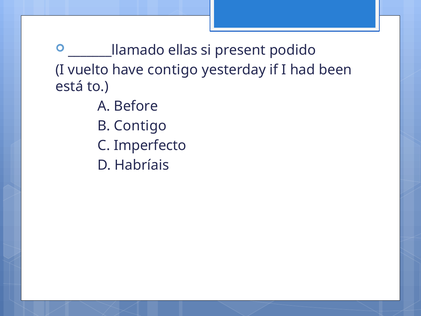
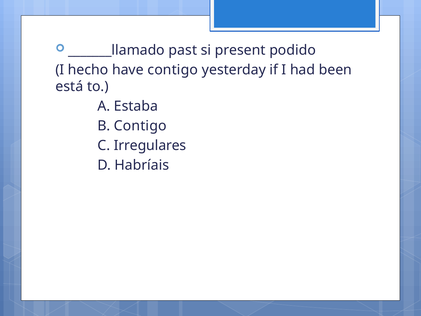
ellas: ellas -> past
vuelto: vuelto -> hecho
Before: Before -> Estaba
Imperfecto: Imperfecto -> Irregulares
